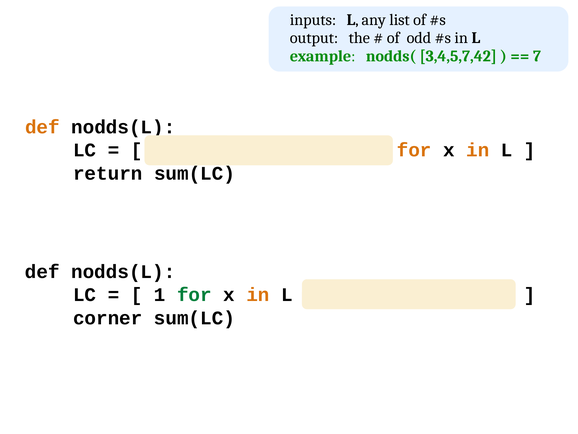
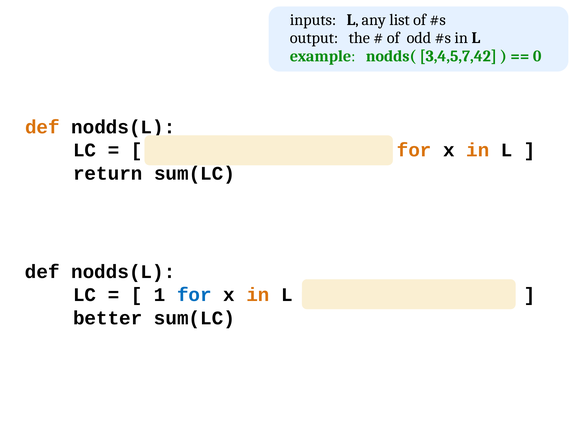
7: 7 -> 0
for at (194, 294) colour: green -> blue
corner: corner -> better
